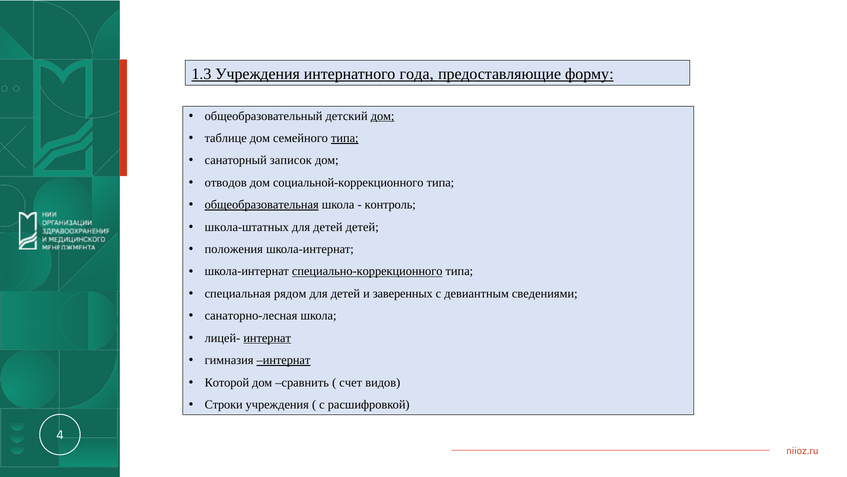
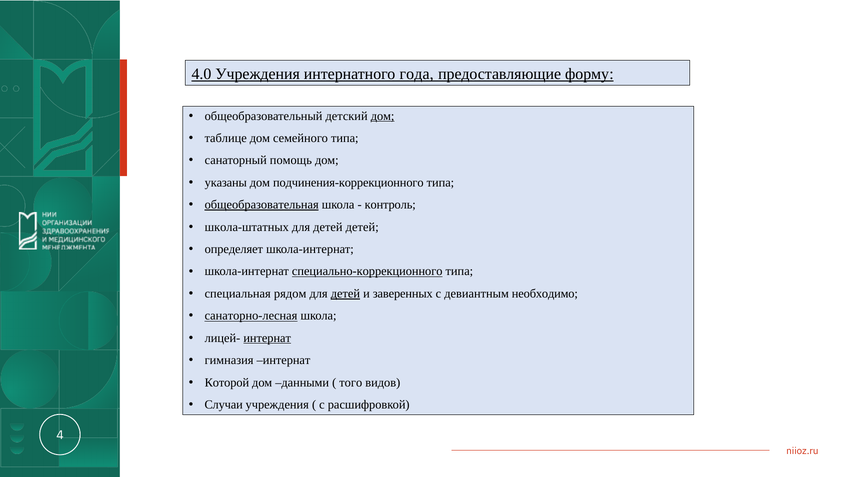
1.3: 1.3 -> 4.0
типа at (345, 138) underline: present -> none
записок: записок -> помощь
отводов: отводов -> указаны
социальной-коррекционного: социальной-коррекционного -> подчинения-коррекционного
положения: положения -> определяет
детей at (345, 293) underline: none -> present
сведениями: сведениями -> необходимо
санаторно-лесная underline: none -> present
интернат at (283, 360) underline: present -> none
сравнить: сравнить -> данными
счет: счет -> того
Строки: Строки -> Случаи
